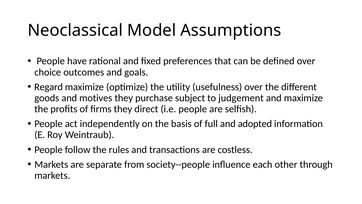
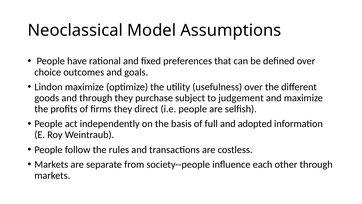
Regard: Regard -> Lindon
and motives: motives -> through
